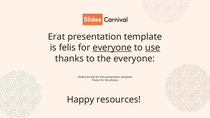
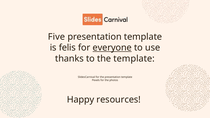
Erat: Erat -> Five
use underline: present -> none
the everyone: everyone -> template
